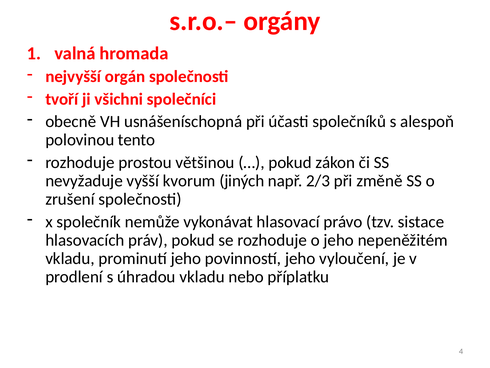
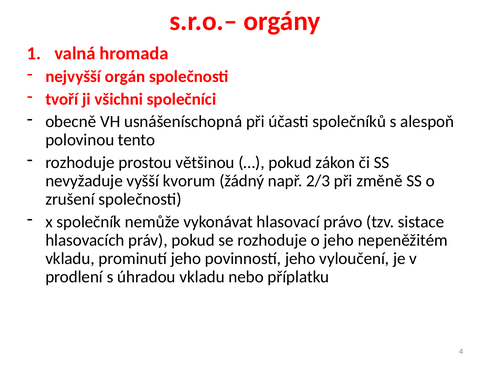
jiných: jiných -> žádný
